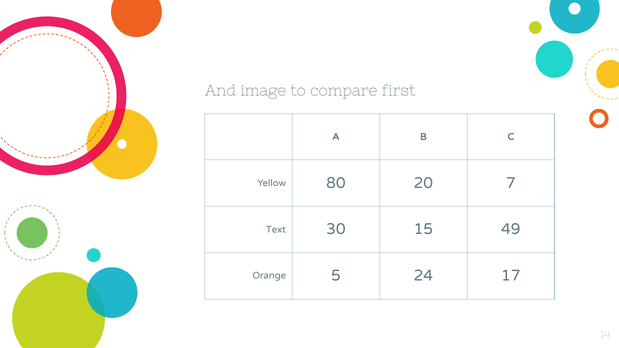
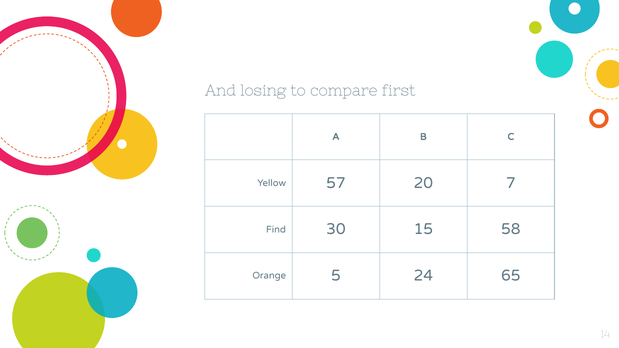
image: image -> losing
80: 80 -> 57
Text: Text -> Find
49: 49 -> 58
17: 17 -> 65
